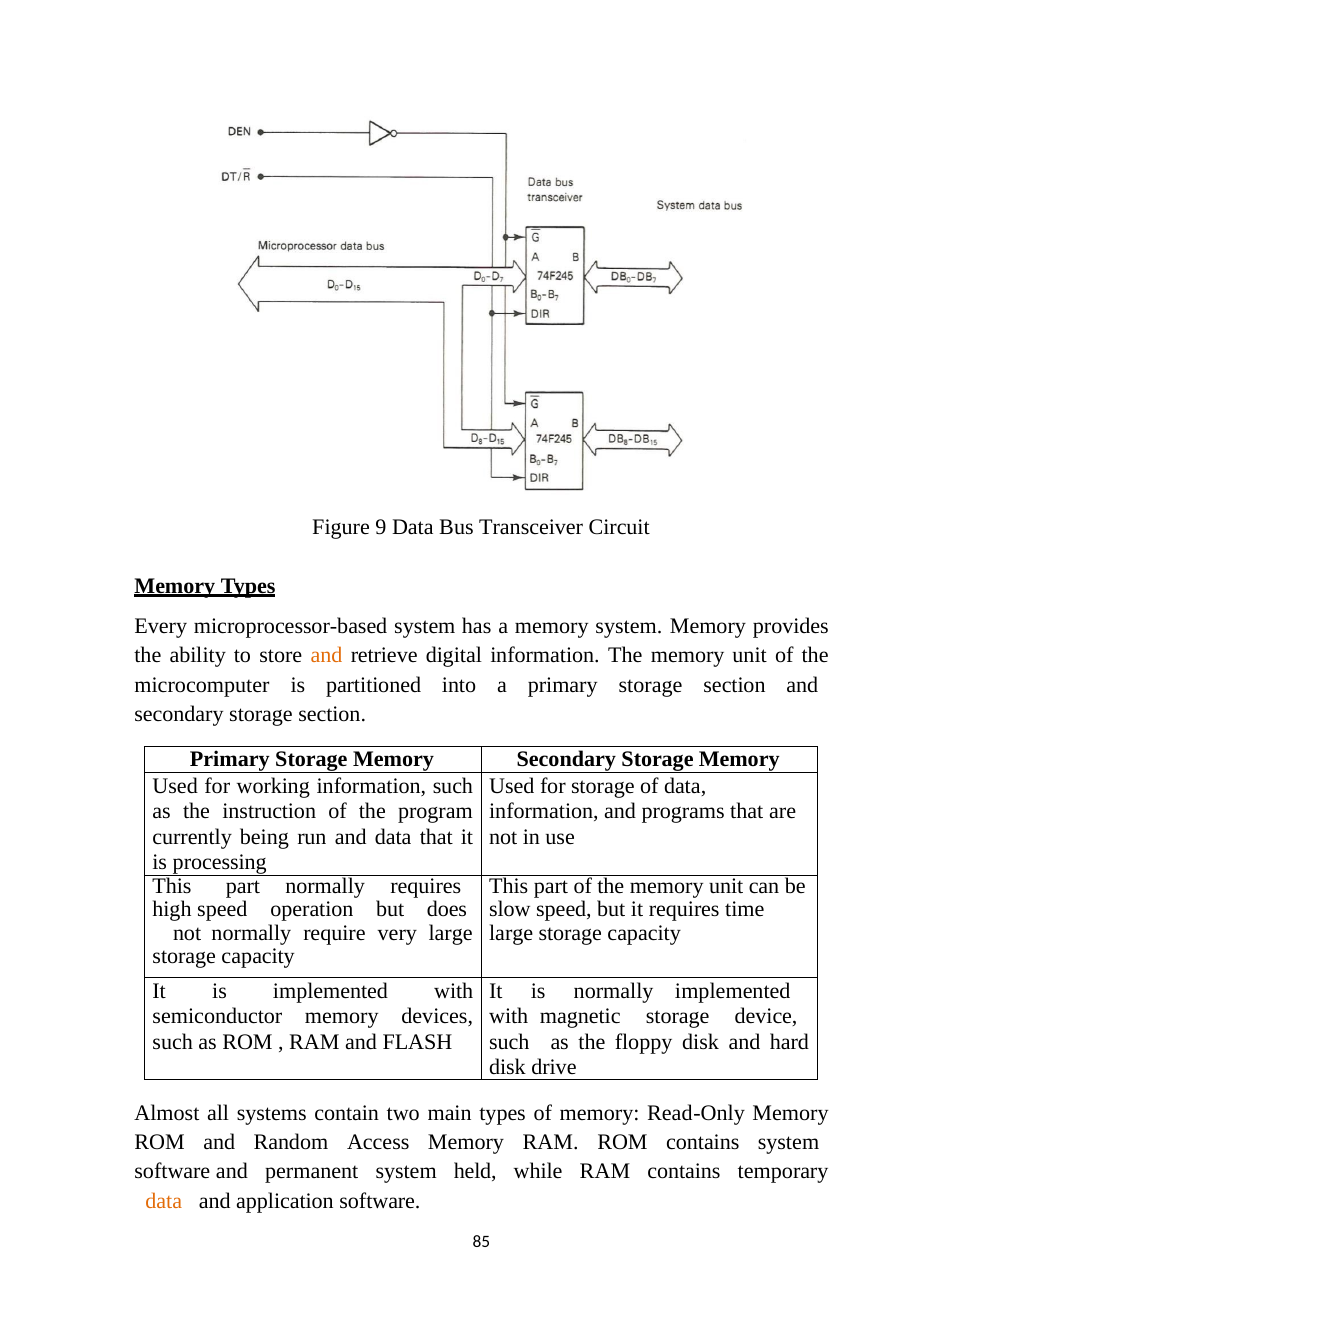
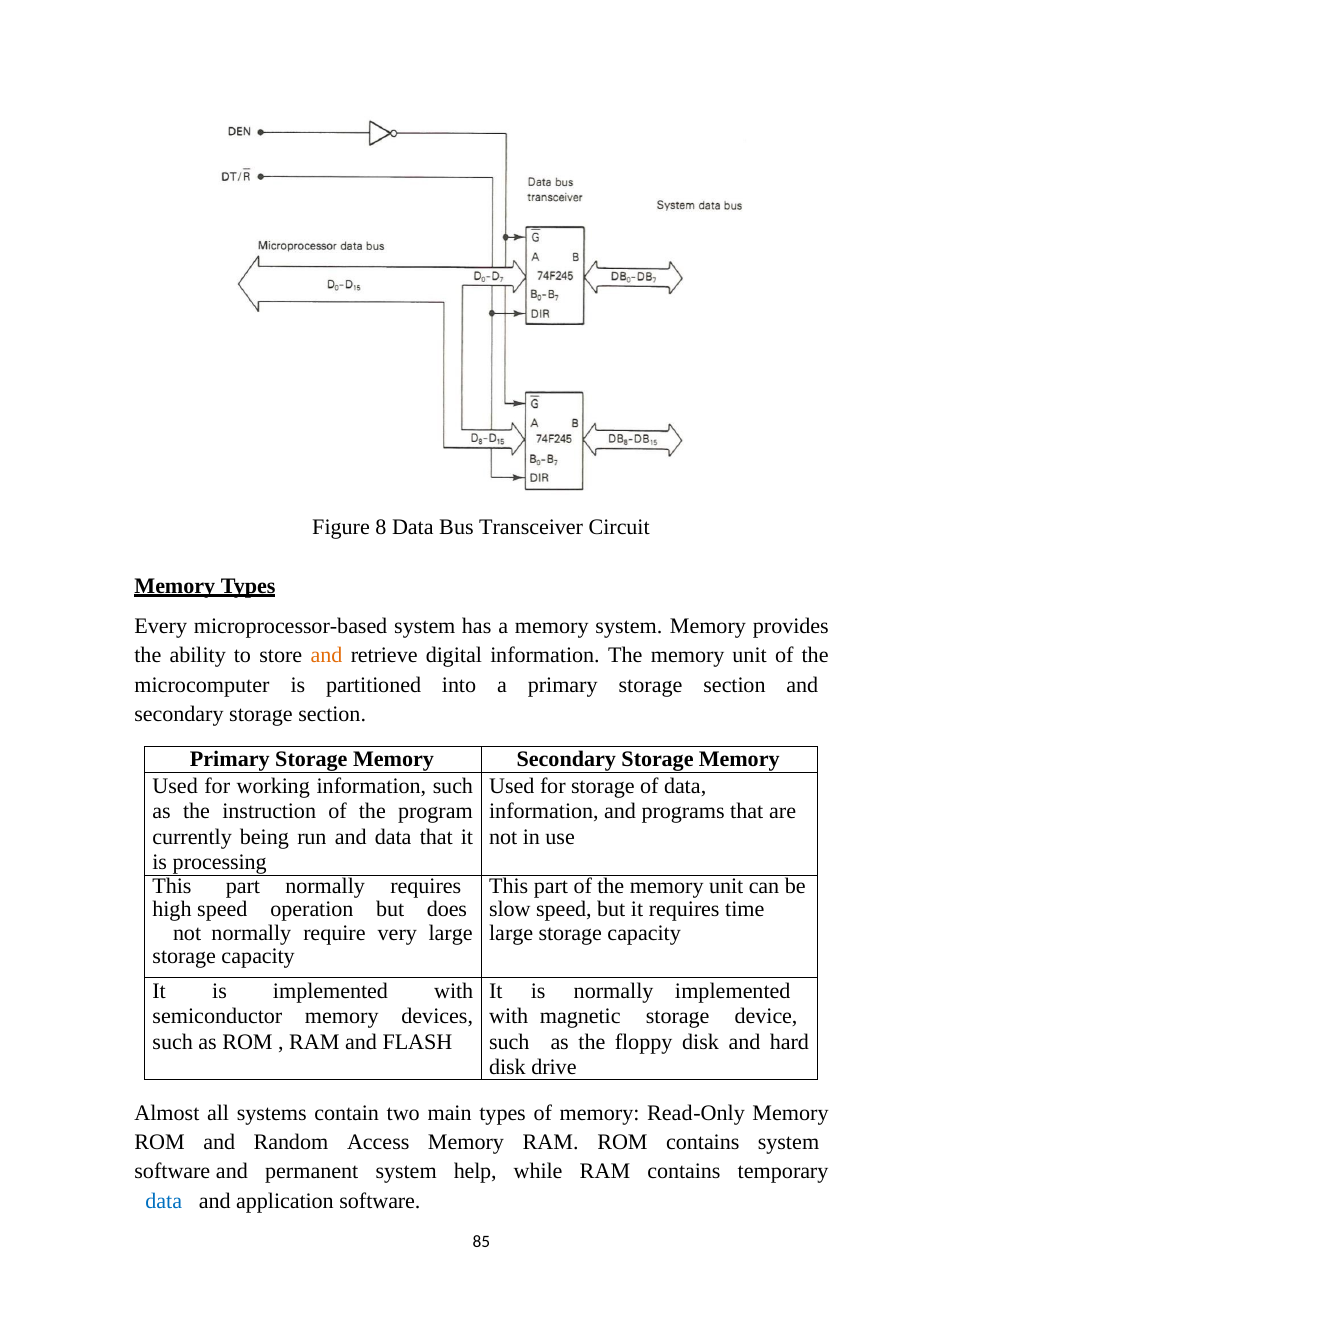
9: 9 -> 8
held: held -> help
data at (164, 1201) colour: orange -> blue
